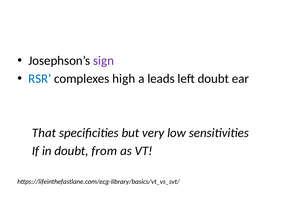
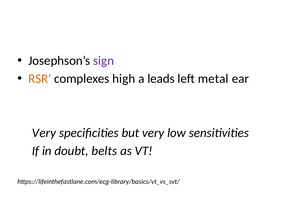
RSR colour: blue -> orange
left doubt: doubt -> metal
That at (44, 133): That -> Very
from: from -> belts
